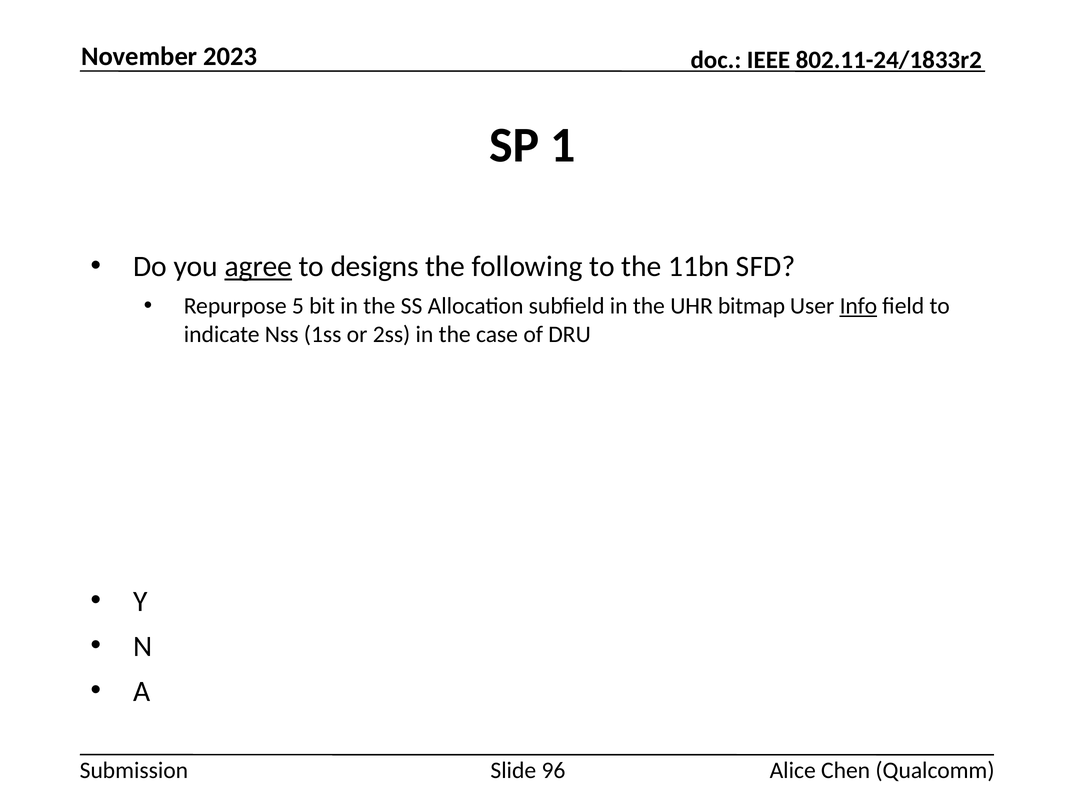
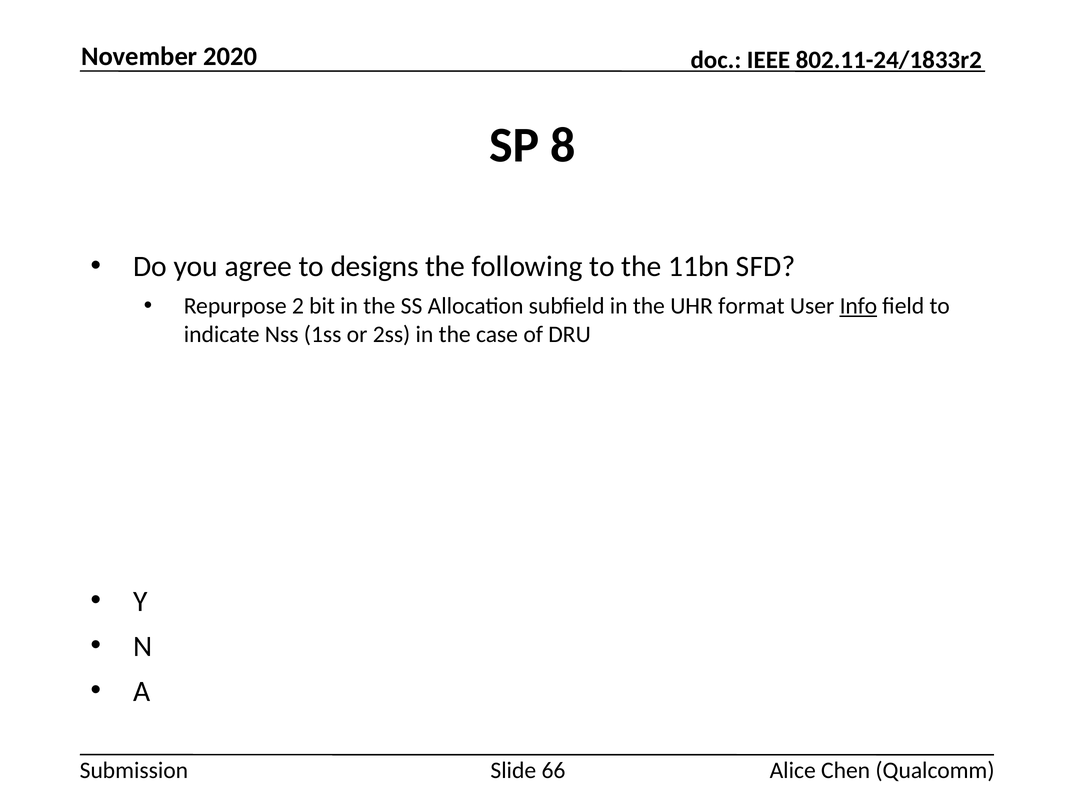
2023: 2023 -> 2020
1: 1 -> 8
agree underline: present -> none
5: 5 -> 2
bitmap: bitmap -> format
96: 96 -> 66
